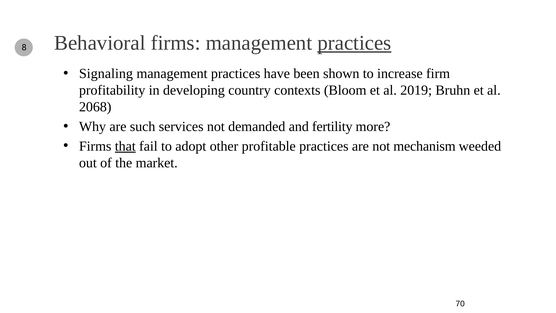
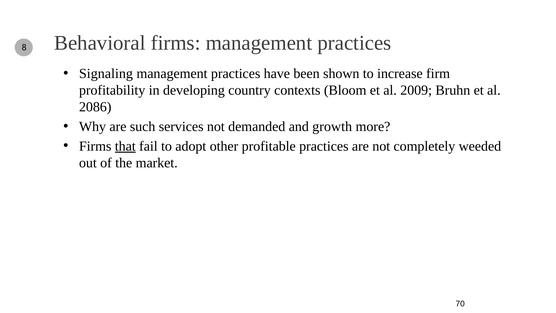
practices at (354, 43) underline: present -> none
2019: 2019 -> 2009
2068: 2068 -> 2086
fertility: fertility -> growth
mechanism: mechanism -> completely
